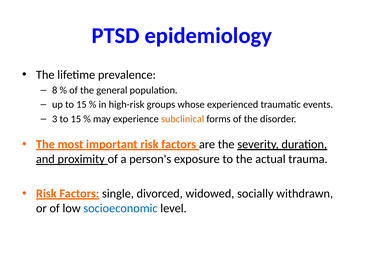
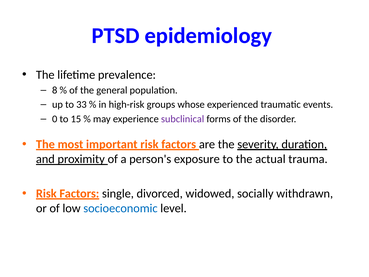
up to 15: 15 -> 33
3: 3 -> 0
subclinical colour: orange -> purple
